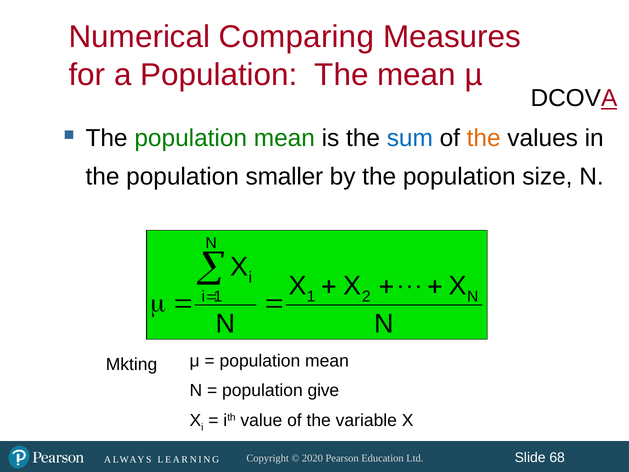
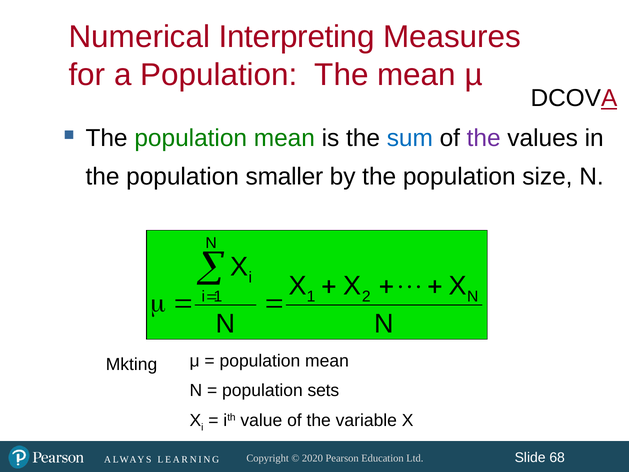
Comparing: Comparing -> Interpreting
the at (484, 138) colour: orange -> purple
give: give -> sets
